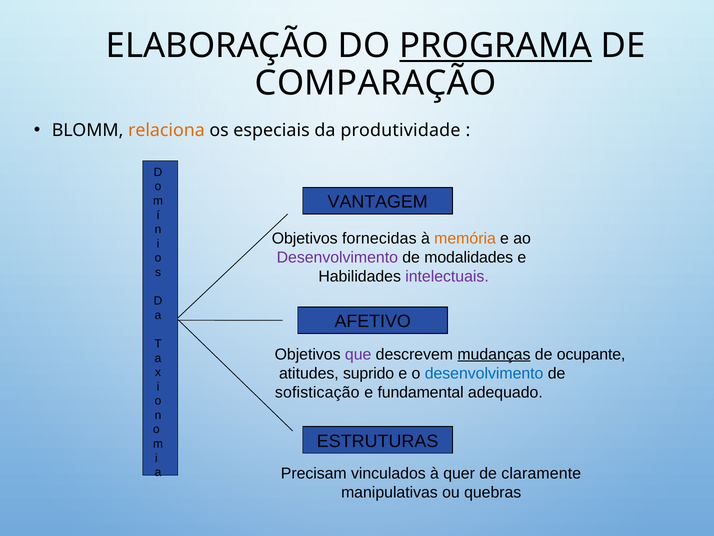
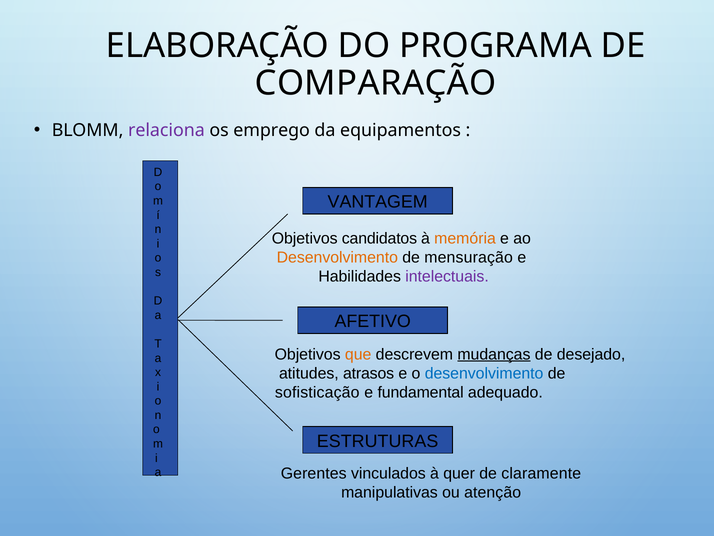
PROGRAMA underline: present -> none
relaciona colour: orange -> purple
especiais: especiais -> emprego
produtividade: produtividade -> equipamentos
fornecidas: fornecidas -> candidatos
Desenvolvimento at (337, 257) colour: purple -> orange
modalidades: modalidades -> mensuração
que colour: purple -> orange
ocupante: ocupante -> desejado
suprido: suprido -> atrasos
Precisam: Precisam -> Gerentes
quebras: quebras -> atenção
